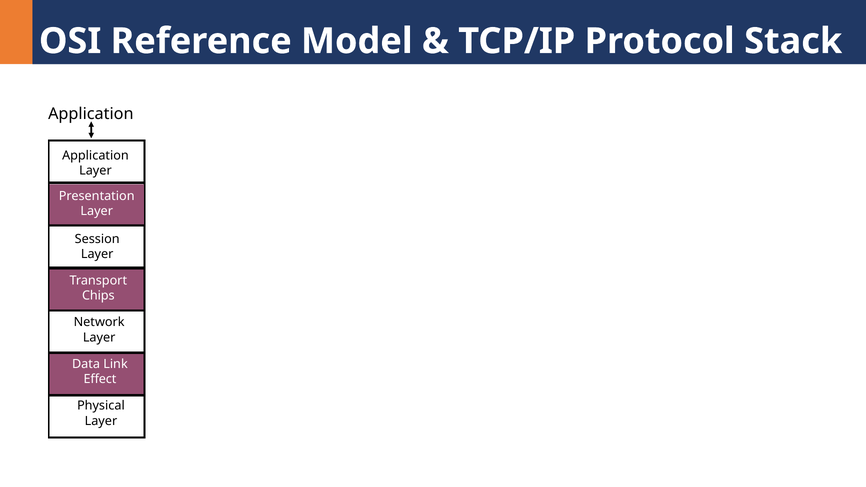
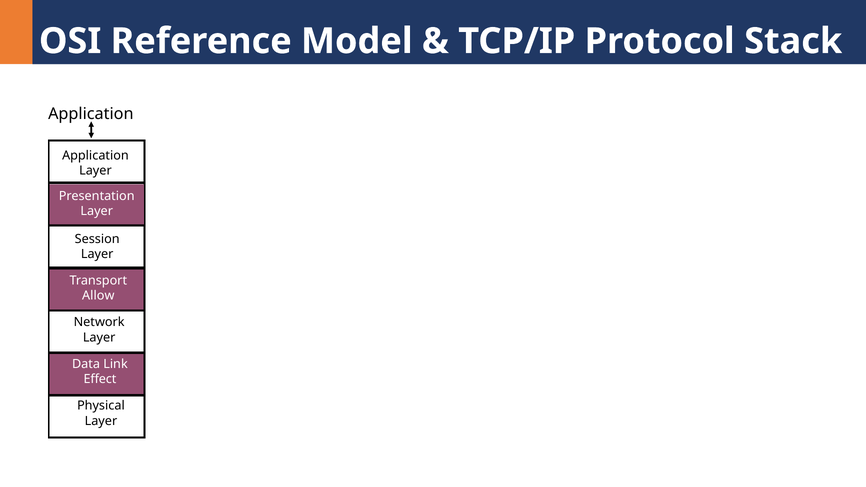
Chips: Chips -> Allow
